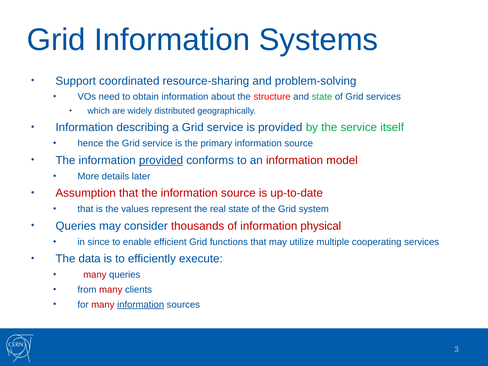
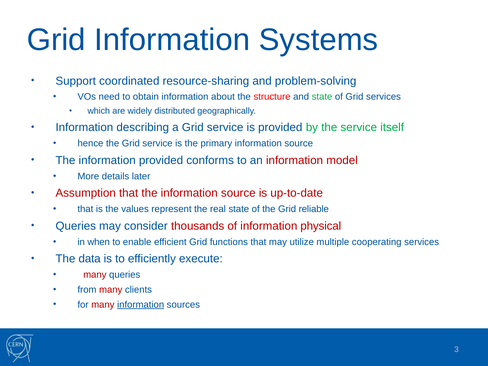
provided at (161, 160) underline: present -> none
system: system -> reliable
since: since -> when
